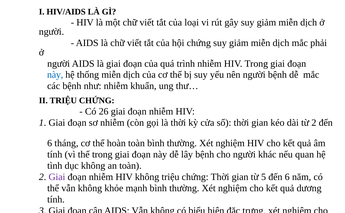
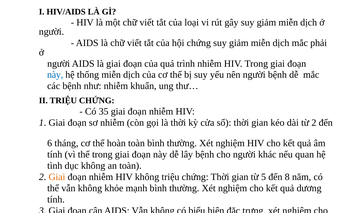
26: 26 -> 35
Giai at (57, 177) colour: purple -> orange
5 đến 6: 6 -> 8
